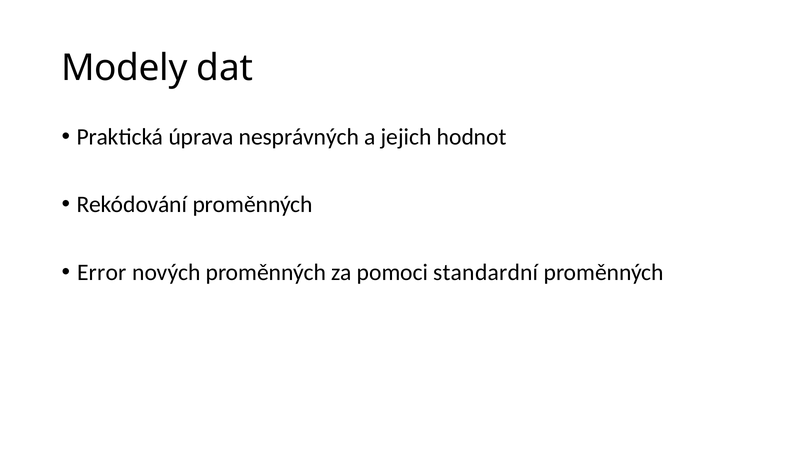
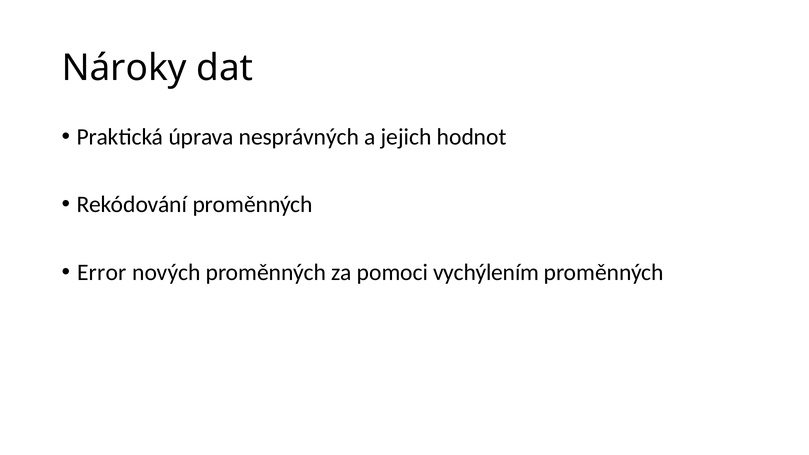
Modely: Modely -> Nároky
standardní: standardní -> vychýlením
